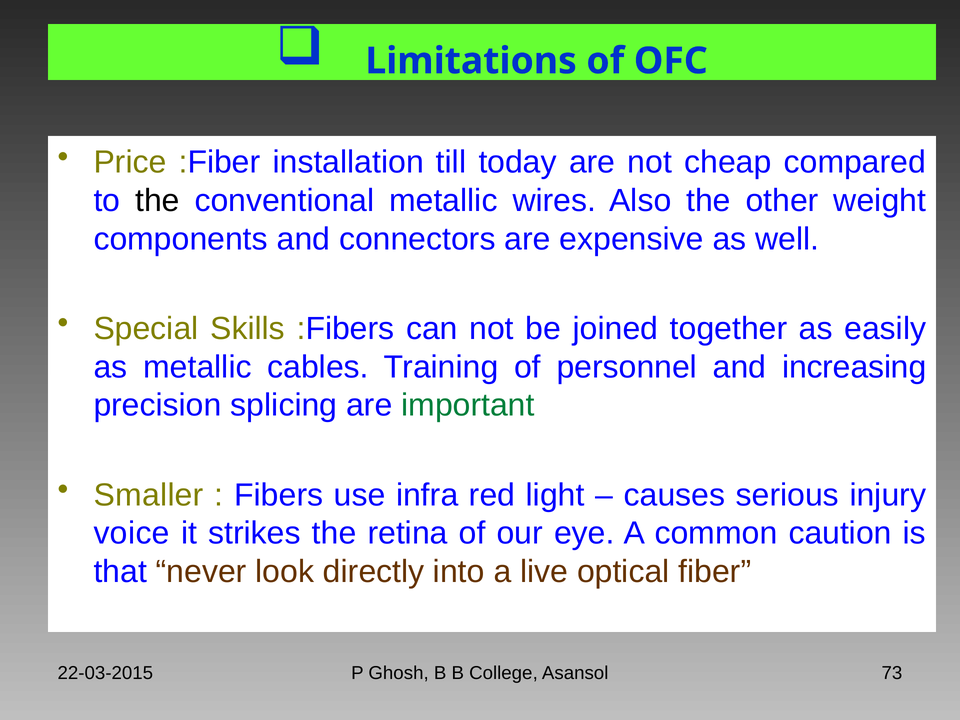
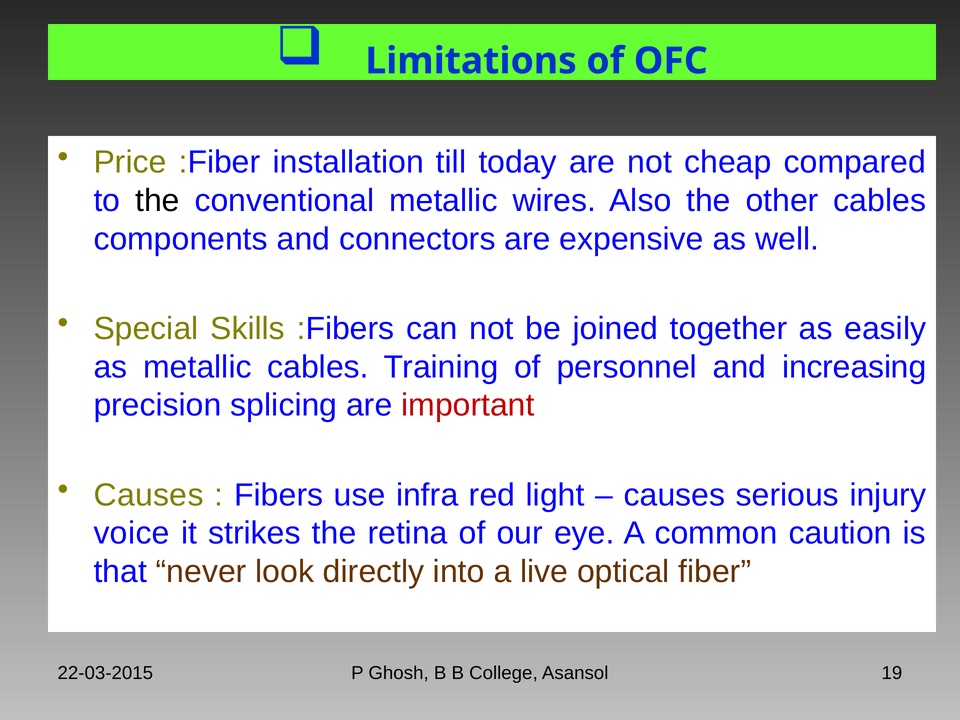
other weight: weight -> cables
important colour: green -> red
Smaller at (149, 495): Smaller -> Causes
73: 73 -> 19
